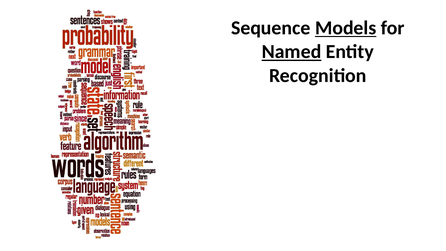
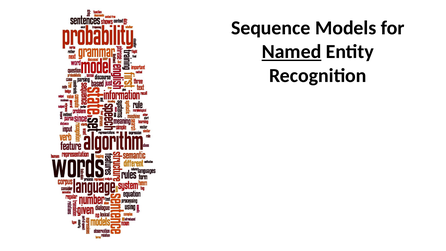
Models underline: present -> none
